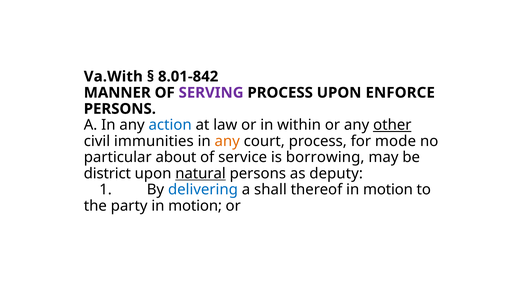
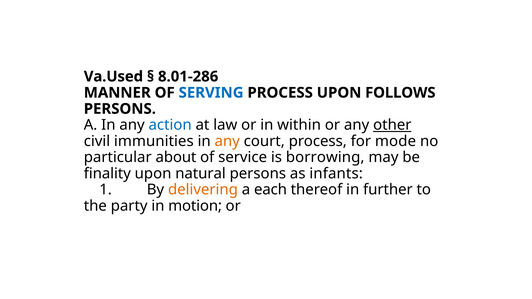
Va.With: Va.With -> Va.Used
8.01-842: 8.01-842 -> 8.01-286
SERVING colour: purple -> blue
ENFORCE: ENFORCE -> FOLLOWS
district: district -> finality
natural underline: present -> none
deputy: deputy -> infants
delivering colour: blue -> orange
shall: shall -> each
thereof in motion: motion -> further
